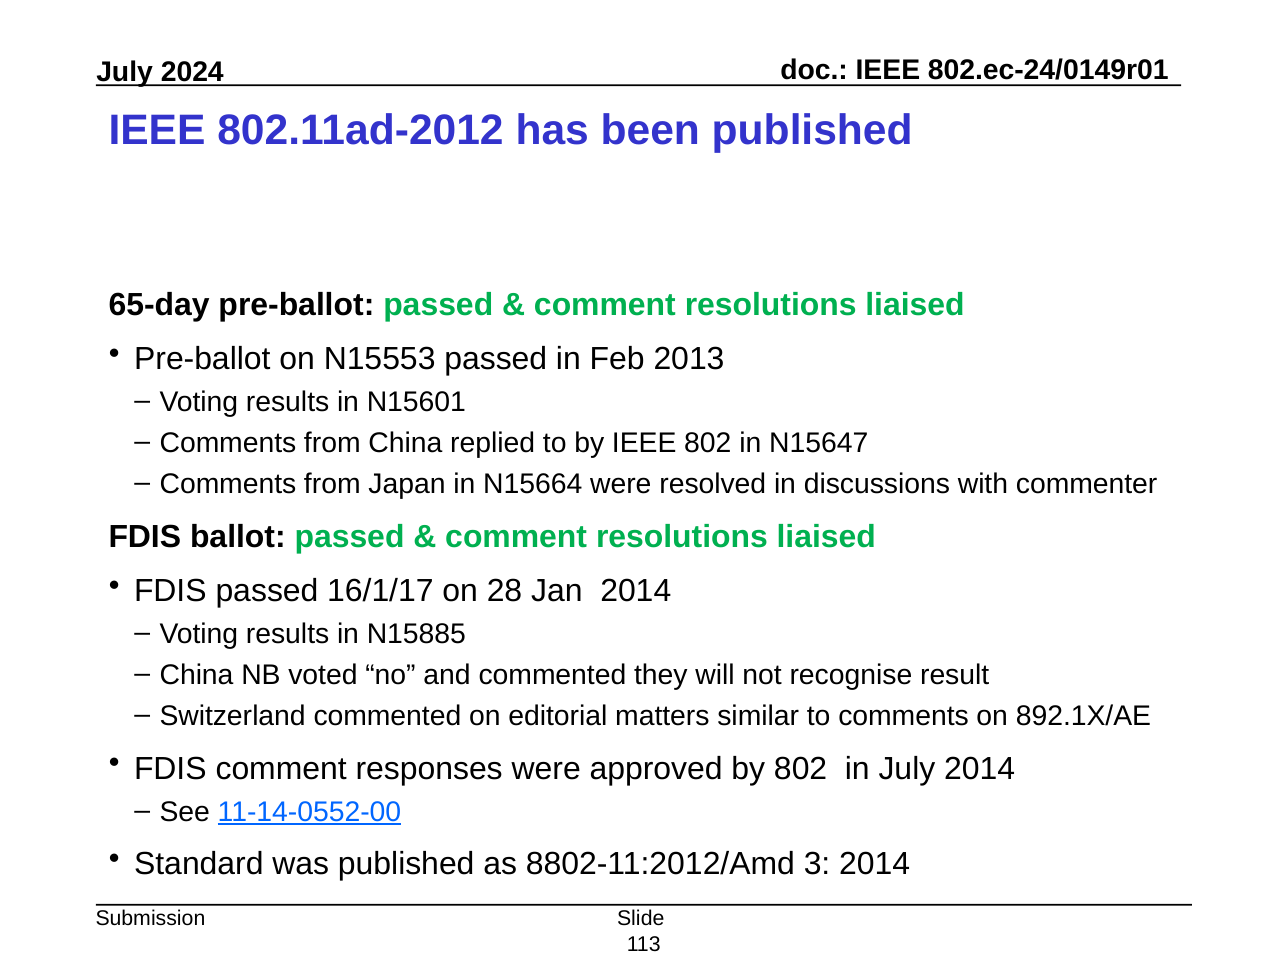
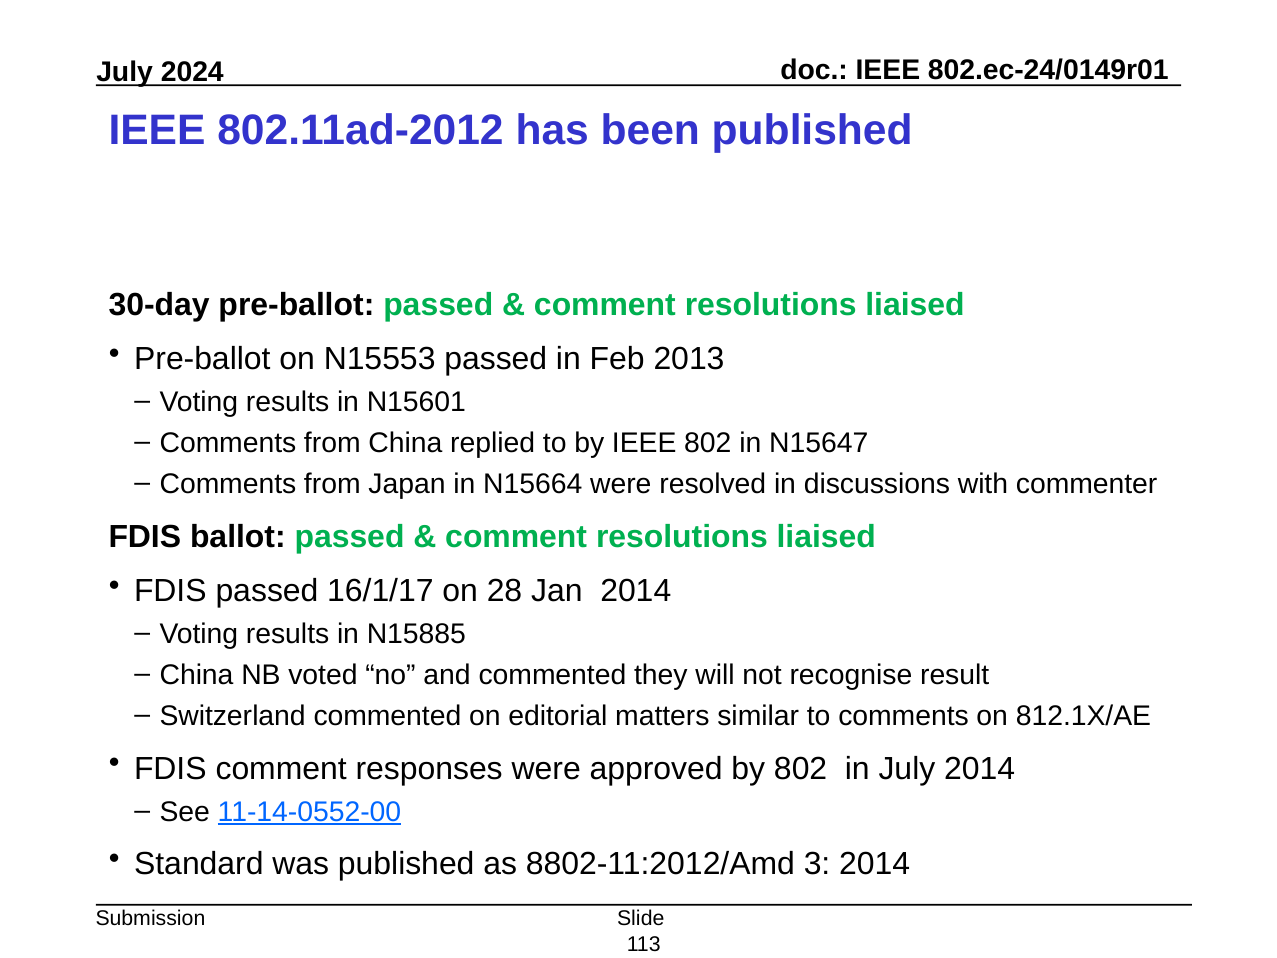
65-day: 65-day -> 30-day
892.1X/AE: 892.1X/AE -> 812.1X/AE
